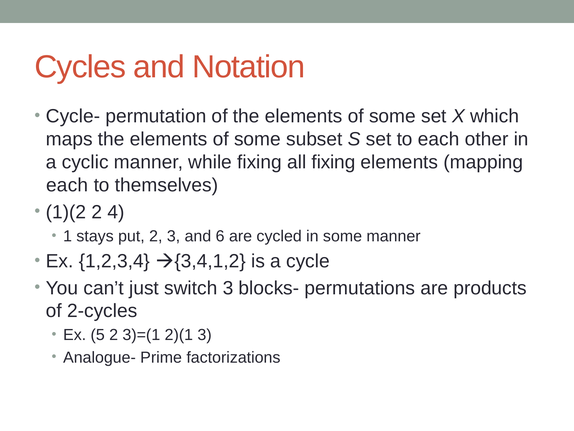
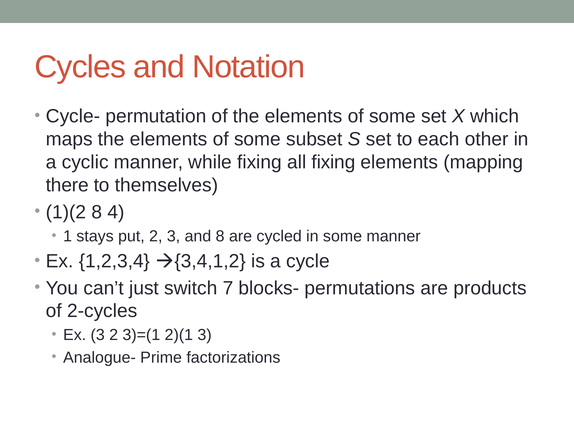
each at (67, 185): each -> there
1)(2 2: 2 -> 8
and 6: 6 -> 8
switch 3: 3 -> 7
Ex 5: 5 -> 3
